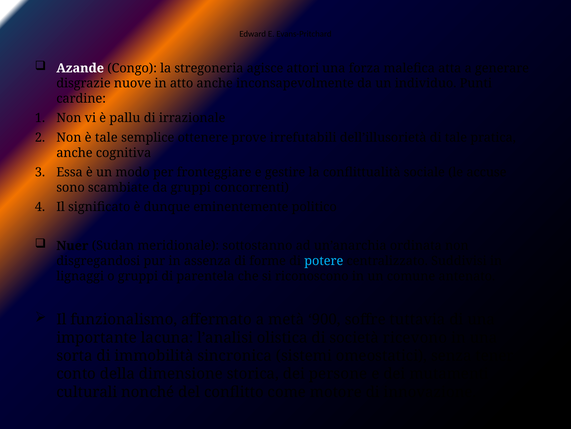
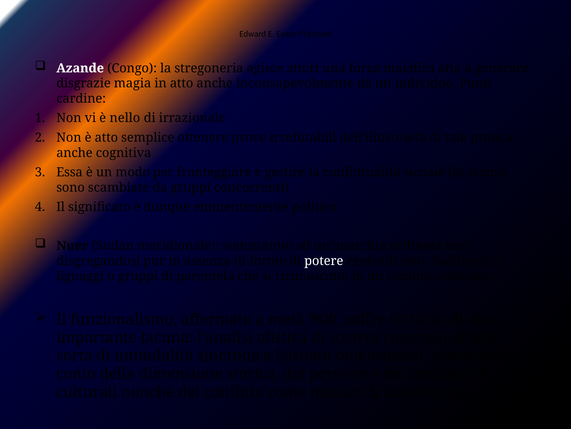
nuove: nuove -> magia
pallu: pallu -> nello
è tale: tale -> atto
potere colour: light blue -> white
